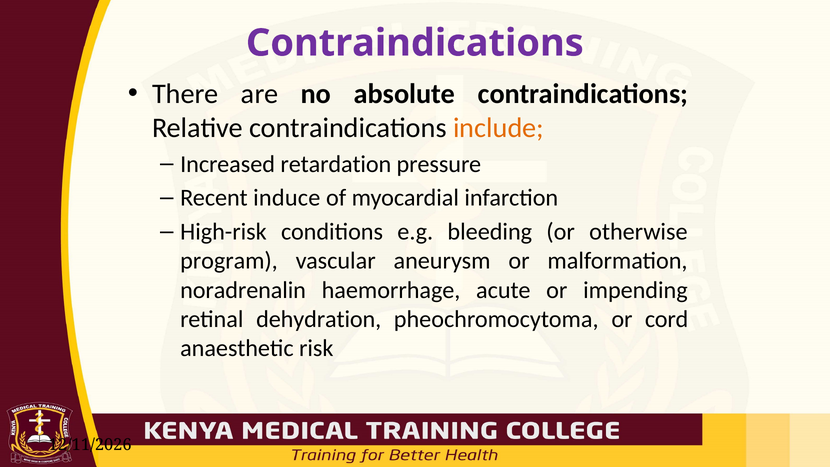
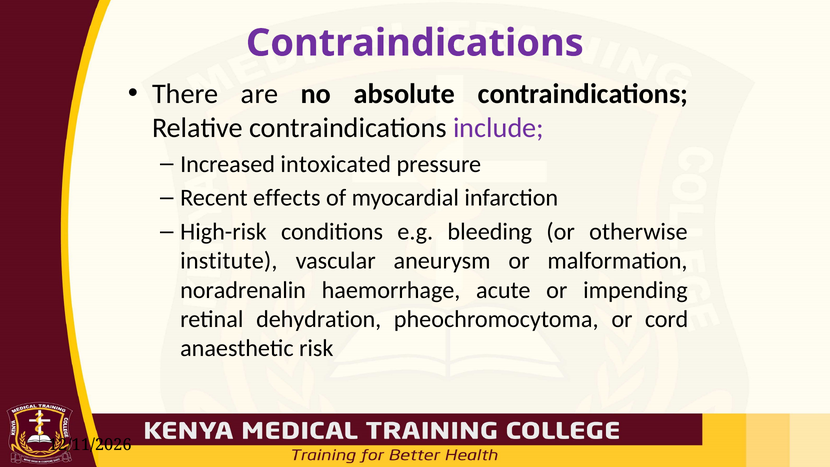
include colour: orange -> purple
retardation: retardation -> intoxicated
induce: induce -> effects
program: program -> institute
